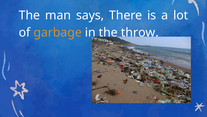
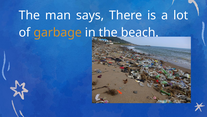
throw: throw -> beach
